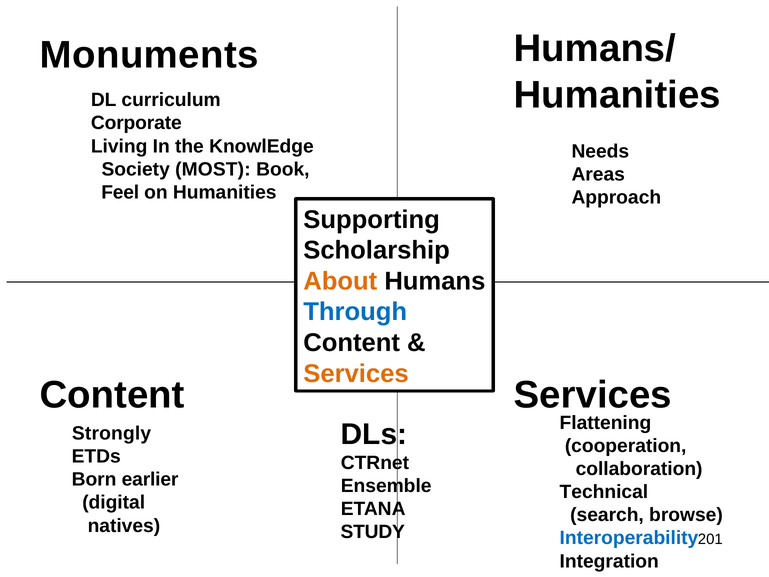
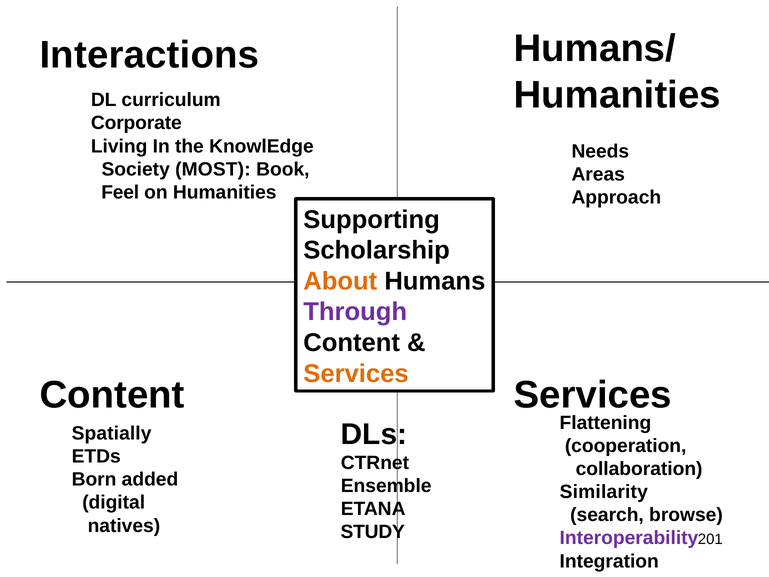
Monuments: Monuments -> Interactions
Through colour: blue -> purple
Strongly: Strongly -> Spatially
earlier: earlier -> added
Technical: Technical -> Similarity
Interoperability colour: blue -> purple
